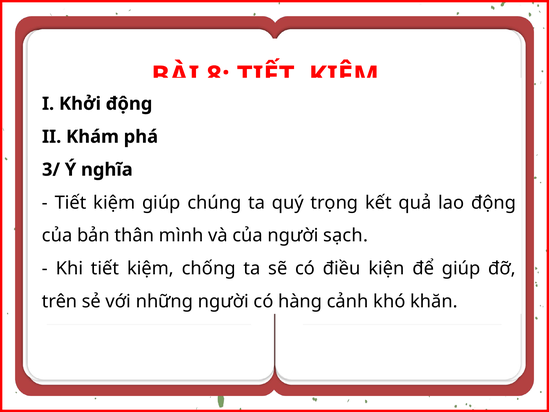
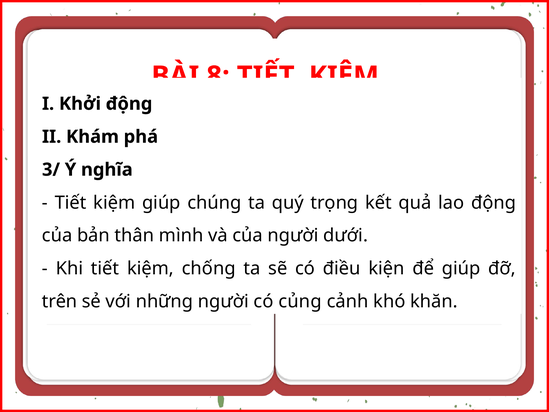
sạch: sạch -> dưới
hàng: hàng -> củng
